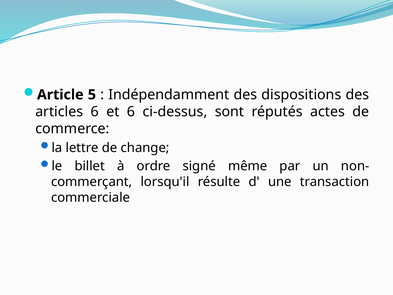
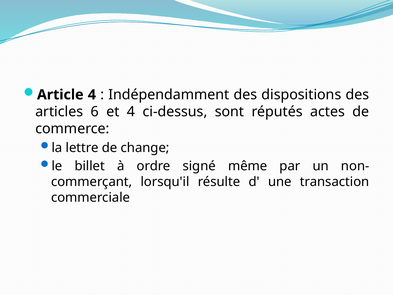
Article 5: 5 -> 4
et 6: 6 -> 4
